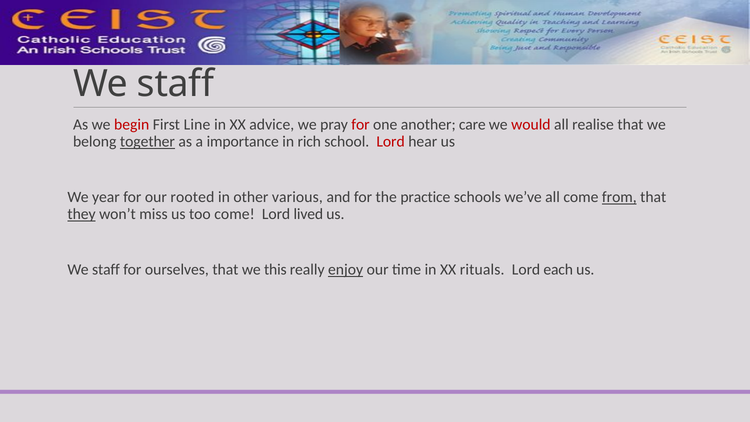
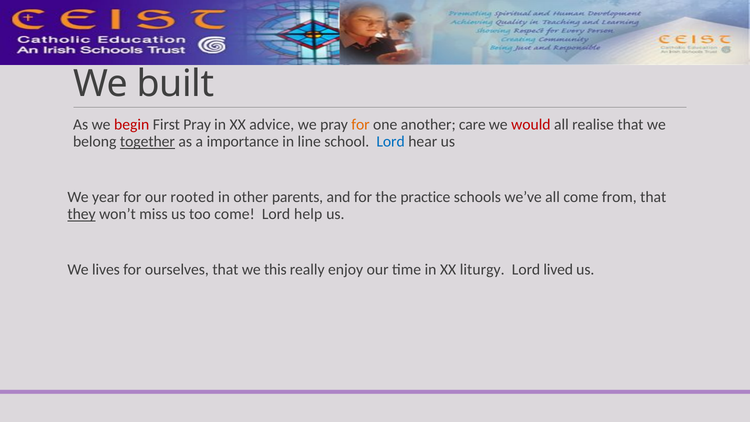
staff at (175, 84): staff -> built
First Line: Line -> Pray
for at (361, 125) colour: red -> orange
rich: rich -> line
Lord at (391, 142) colour: red -> blue
various: various -> parents
from underline: present -> none
lived: lived -> help
staff at (106, 270): staff -> lives
enjoy underline: present -> none
rituals: rituals -> liturgy
each: each -> lived
